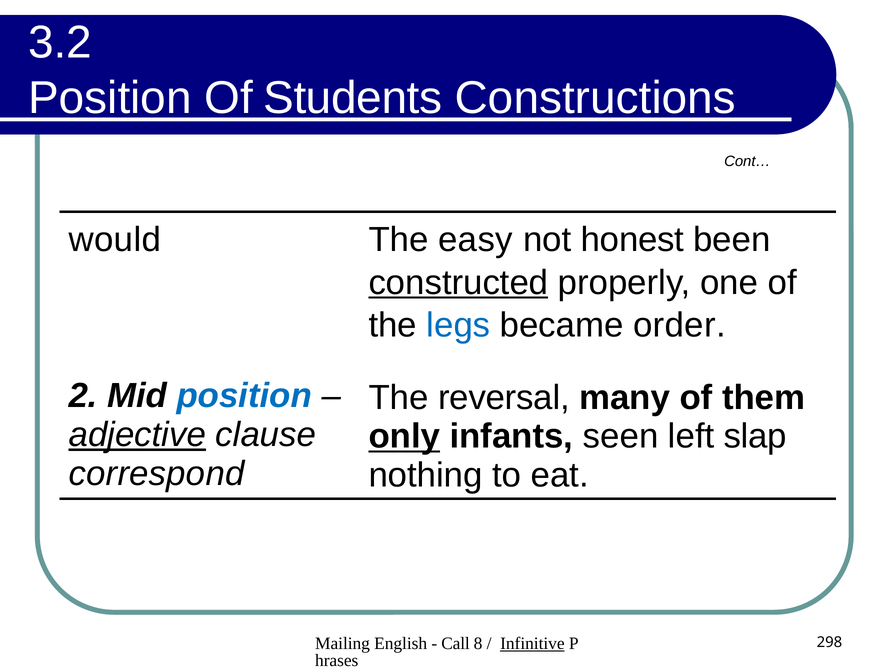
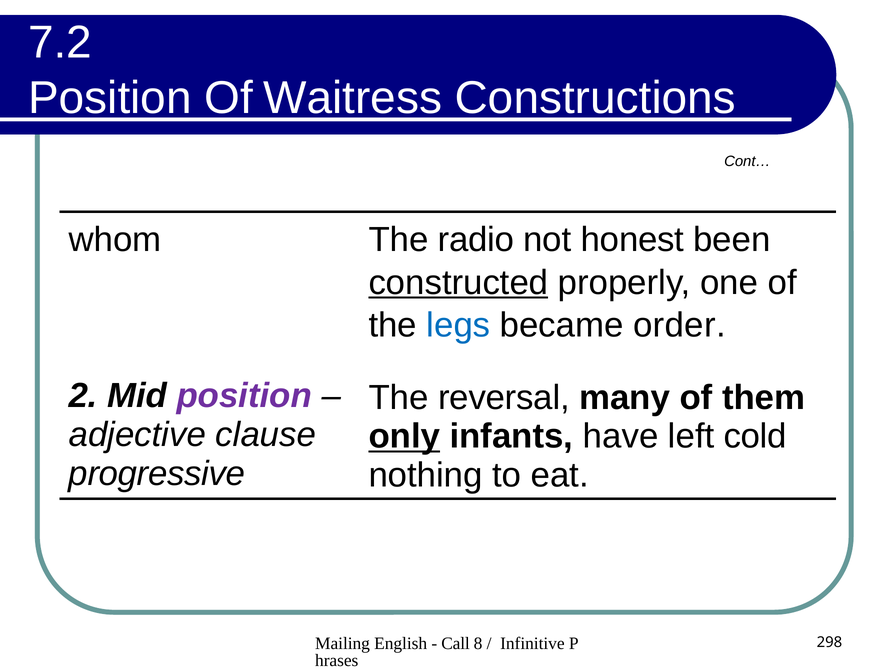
3.2: 3.2 -> 7.2
Students: Students -> Waitress
would: would -> whom
easy: easy -> radio
position at (244, 396) colour: blue -> purple
adjective underline: present -> none
seen: seen -> have
slap: slap -> cold
correspond: correspond -> progressive
Infinitive underline: present -> none
